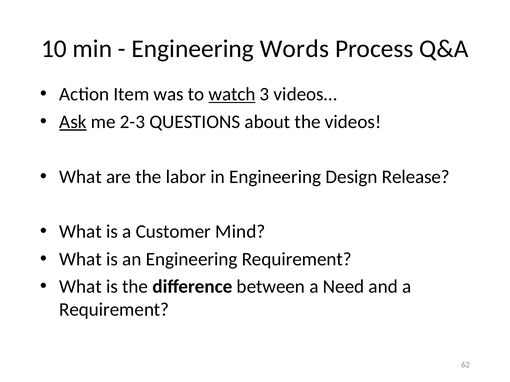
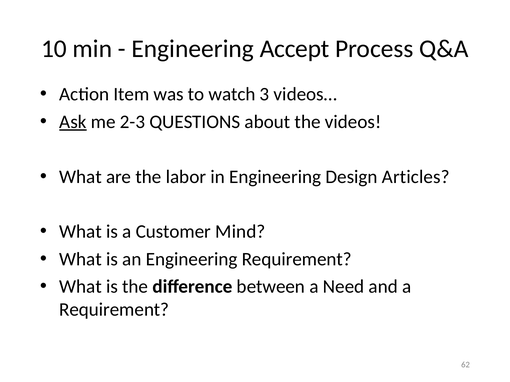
Words: Words -> Accept
watch underline: present -> none
Release: Release -> Articles
